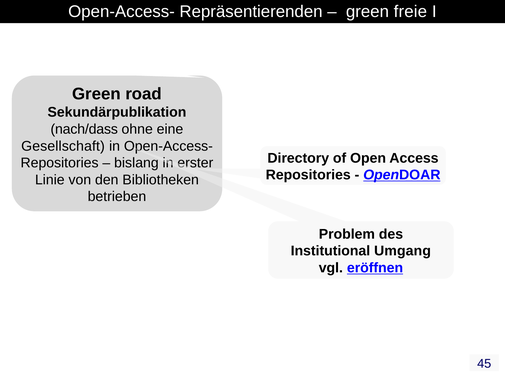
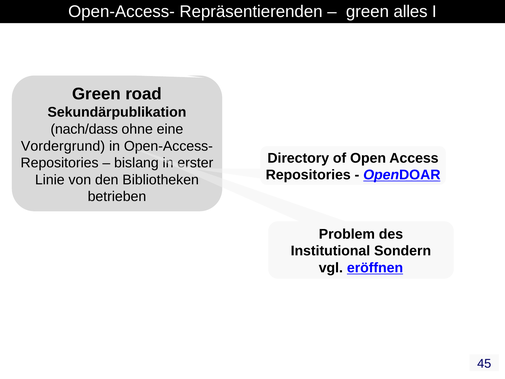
freie: freie -> alles
Gesellschaft: Gesellschaft -> Vordergrund
Umgang: Umgang -> Sondern
